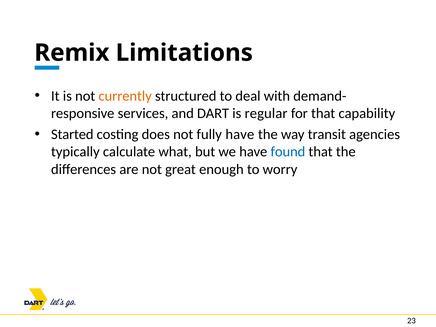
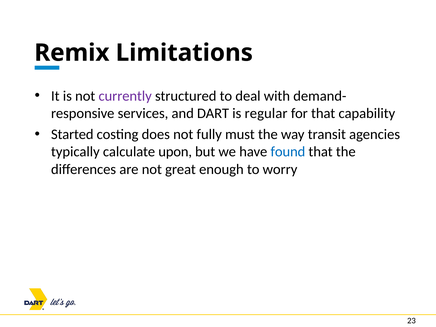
currently colour: orange -> purple
fully have: have -> must
what: what -> upon
